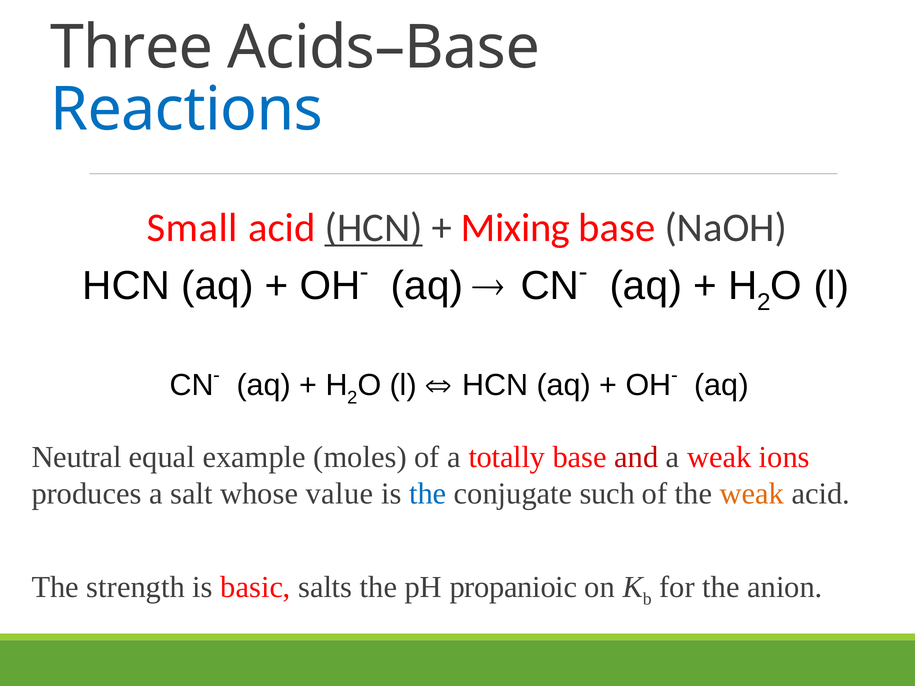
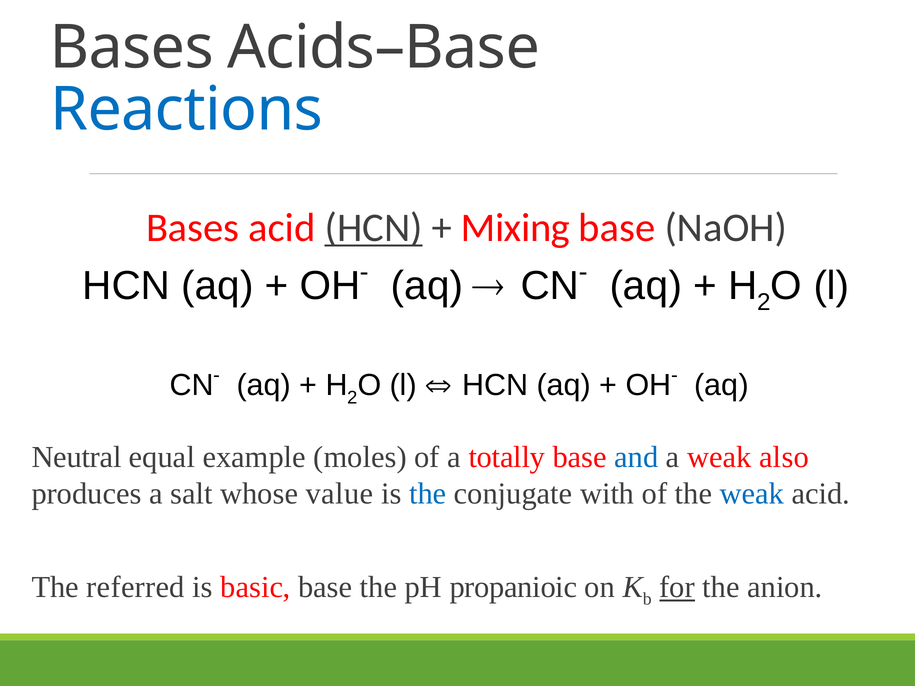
Three at (132, 48): Three -> Bases
Small at (192, 228): Small -> Bases
and colour: red -> blue
ions: ions -> also
such: such -> with
weak at (752, 494) colour: orange -> blue
strength: strength -> referred
basic salts: salts -> base
for underline: none -> present
